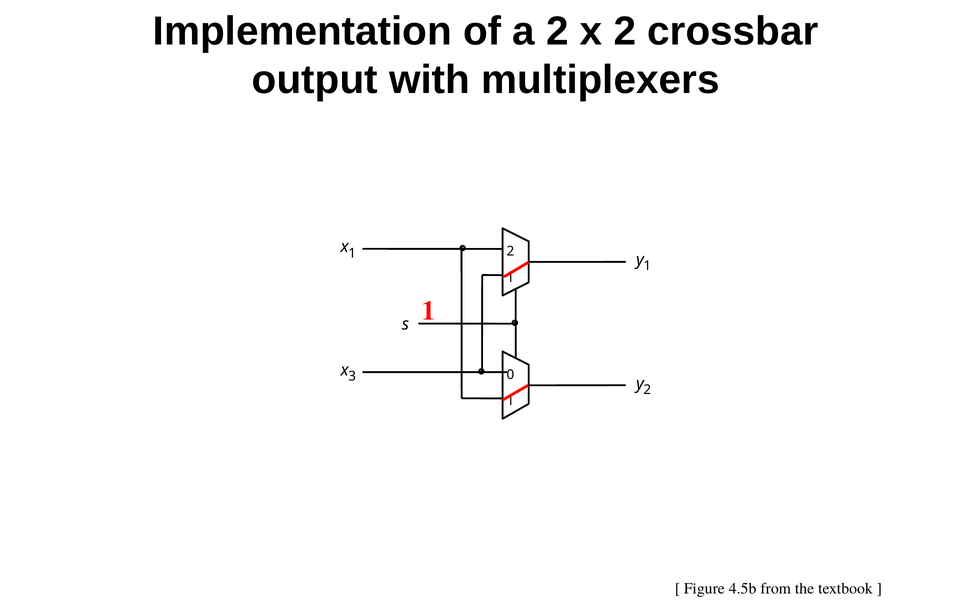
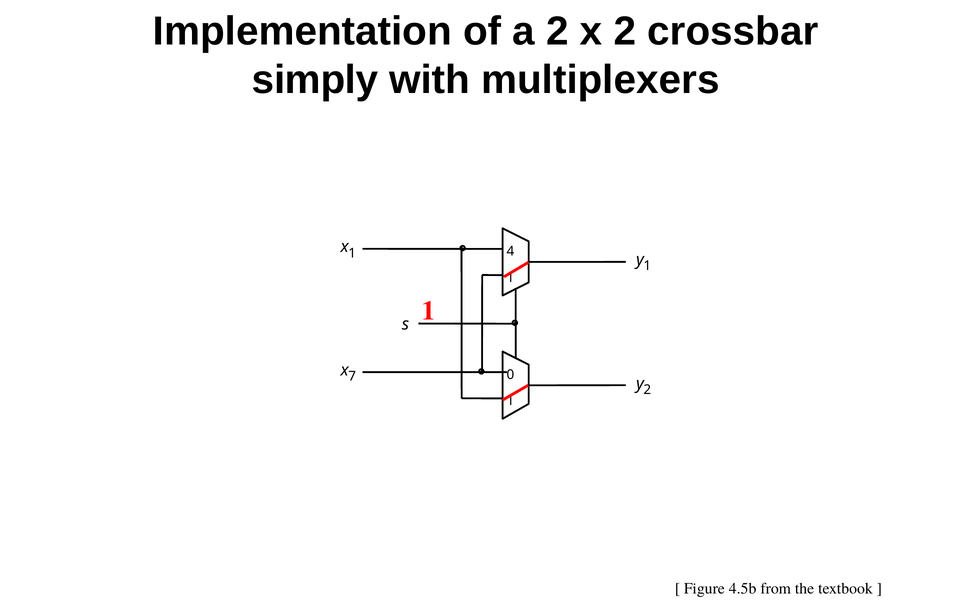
output: output -> simply
1 2: 2 -> 4
3: 3 -> 7
